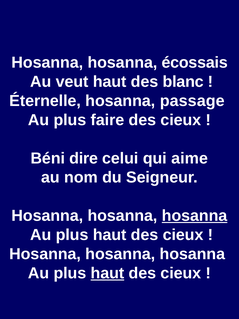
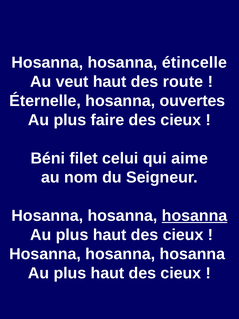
écossais: écossais -> étincelle
blanc: blanc -> route
passage: passage -> ouvertes
dire: dire -> filet
haut at (107, 273) underline: present -> none
